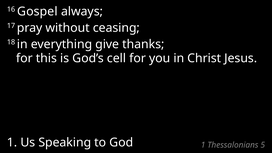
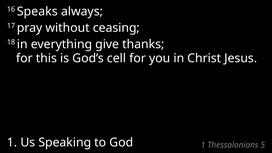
Gospel: Gospel -> Speaks
